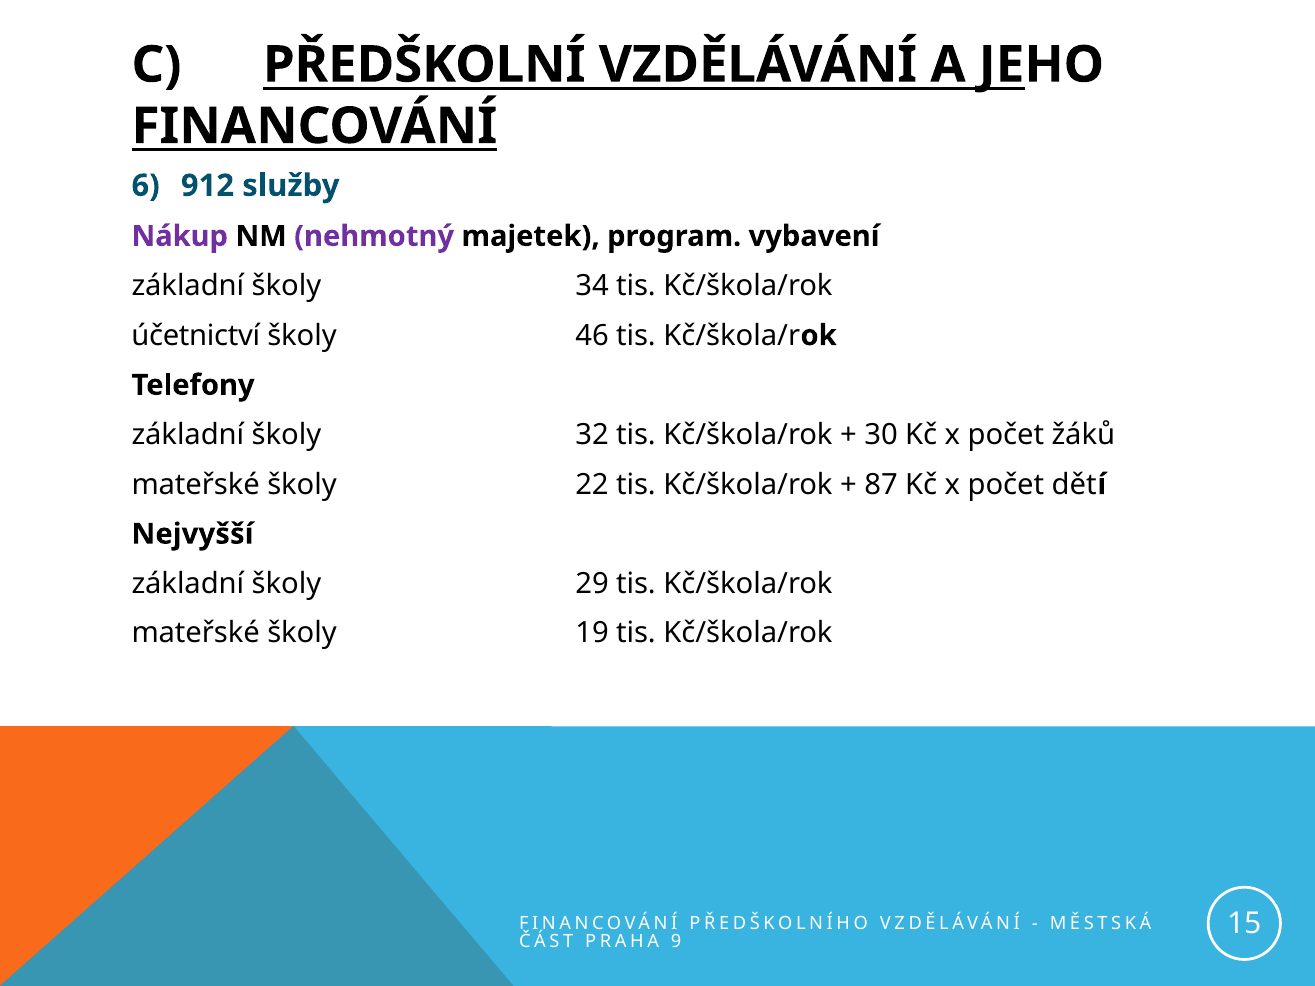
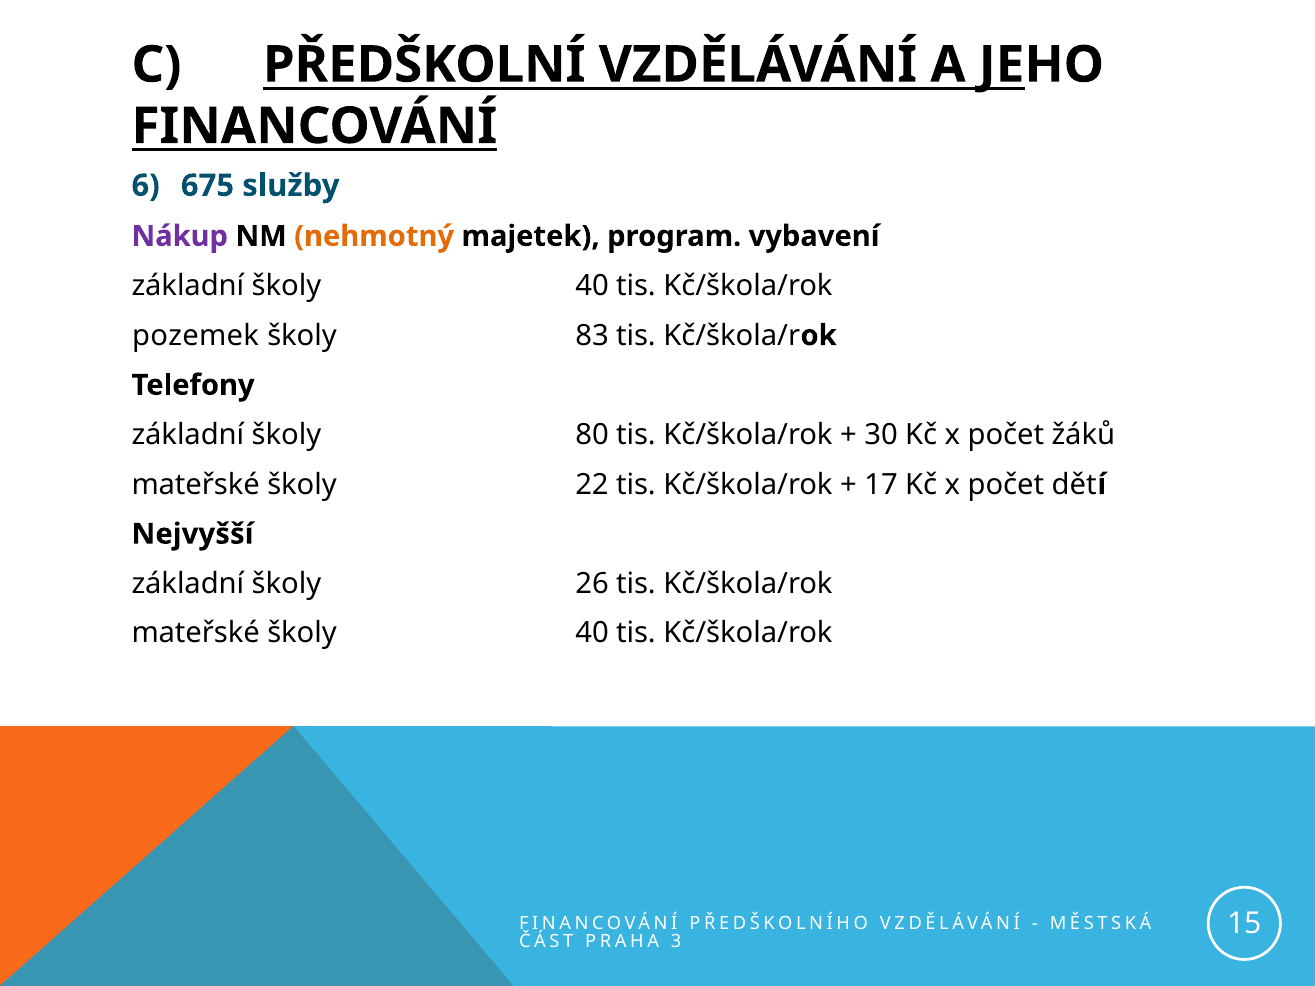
912: 912 -> 675
nehmotný colour: purple -> orange
základní školy 34: 34 -> 40
účetnictví: účetnictví -> pozemek
46: 46 -> 83
32: 32 -> 80
87: 87 -> 17
29: 29 -> 26
mateřské školy 19: 19 -> 40
9: 9 -> 3
